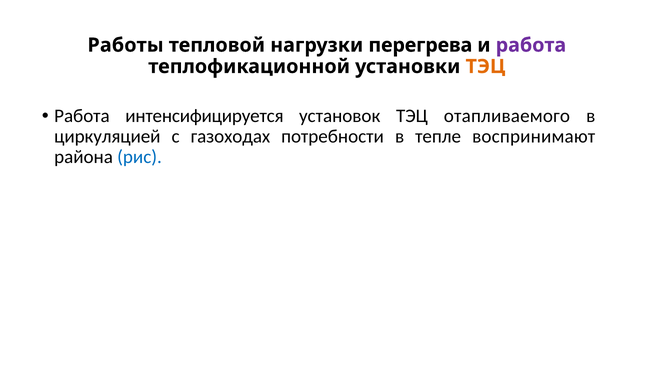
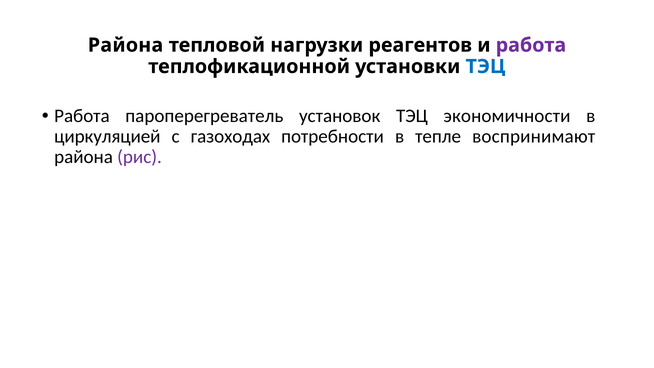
Работы at (126, 45): Работы -> Района
перегрева: перегрева -> реагентов
ТЭЦ at (485, 67) colour: orange -> blue
интенсифицируется: интенсифицируется -> пароперегреватель
отапливаемого: отапливаемого -> экономичности
рис colour: blue -> purple
